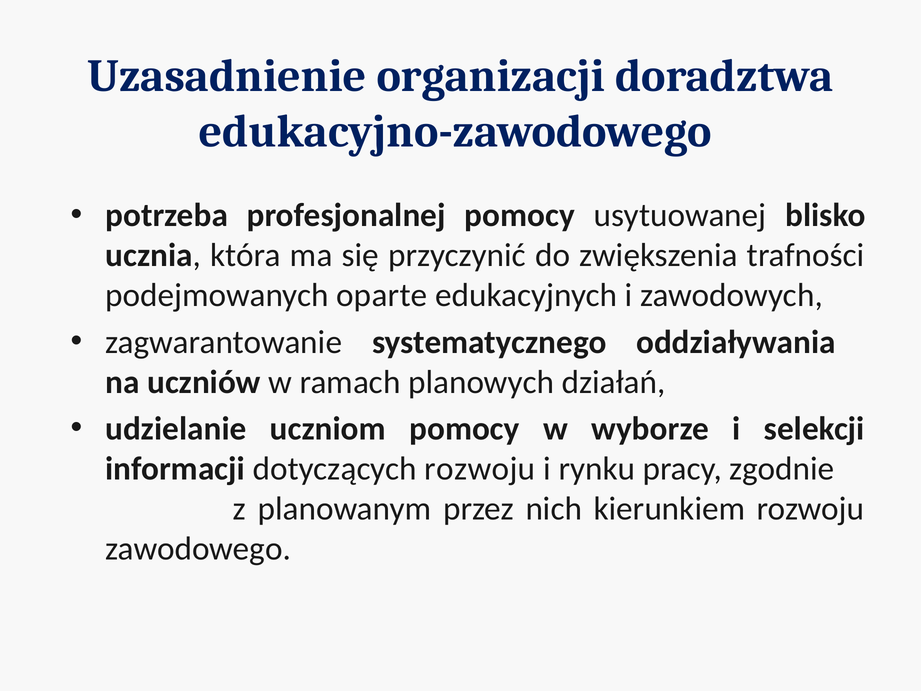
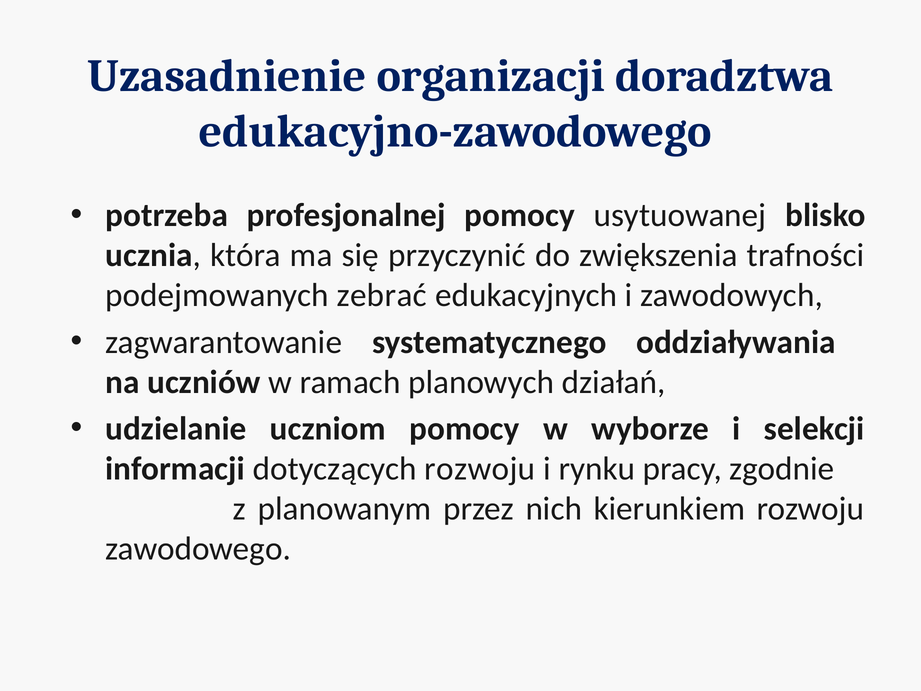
oparte: oparte -> zebrać
